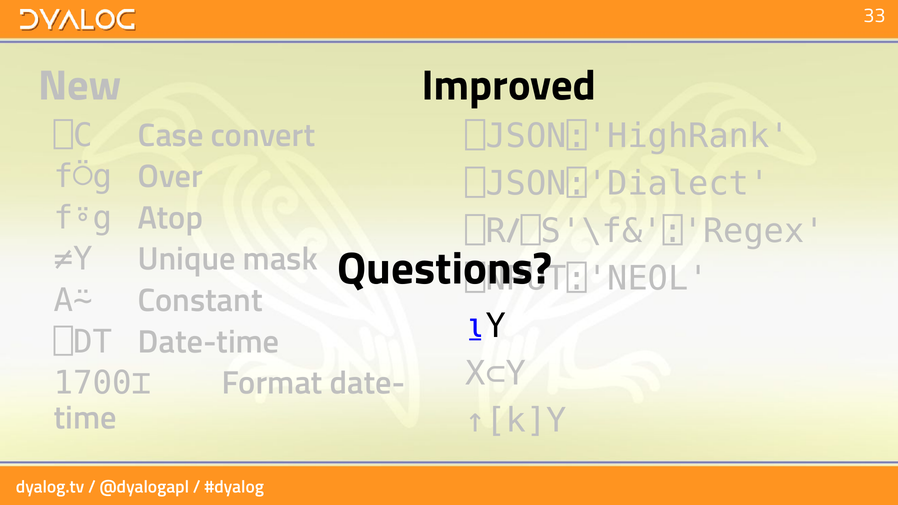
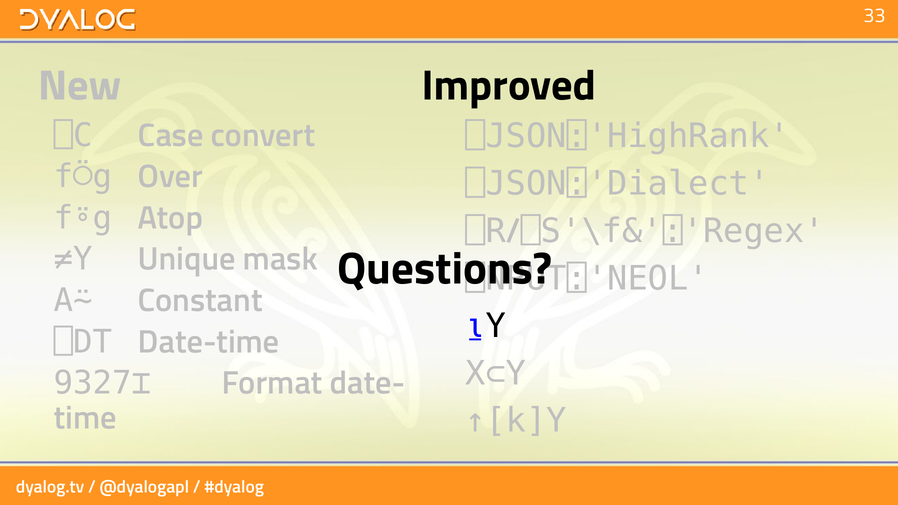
1700⌶: 1700⌶ -> 9327⌶
